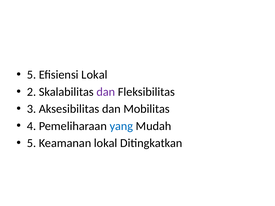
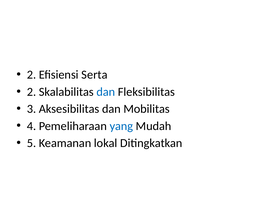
5 at (31, 75): 5 -> 2
Efisiensi Lokal: Lokal -> Serta
dan at (106, 92) colour: purple -> blue
